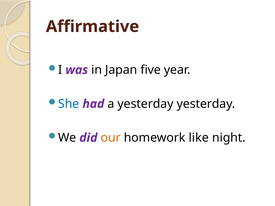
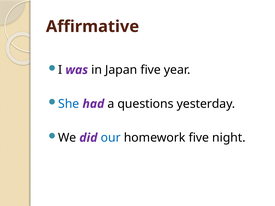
a yesterday: yesterday -> questions
our colour: orange -> blue
homework like: like -> five
